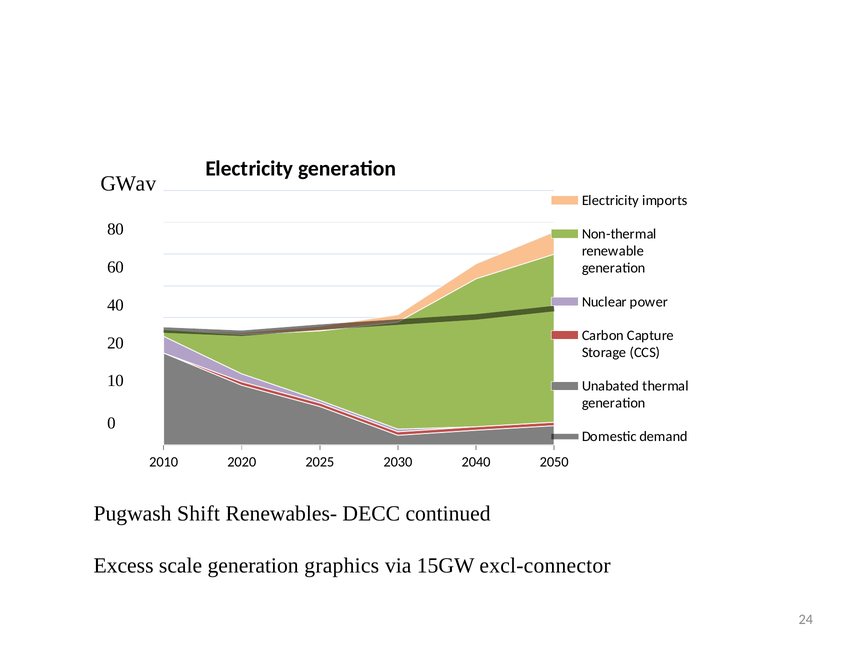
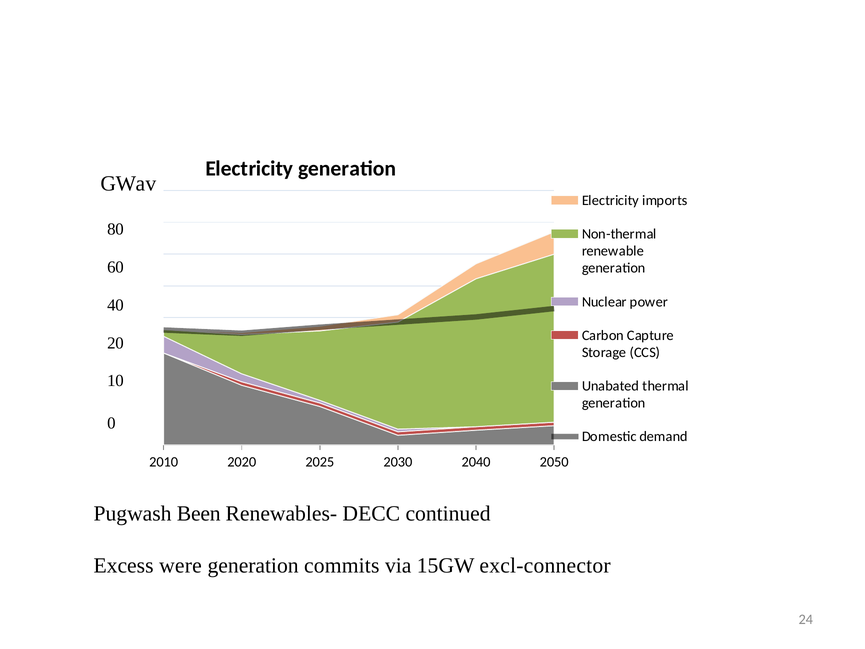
Shift: Shift -> Been
scale: scale -> were
graphics: graphics -> commits
